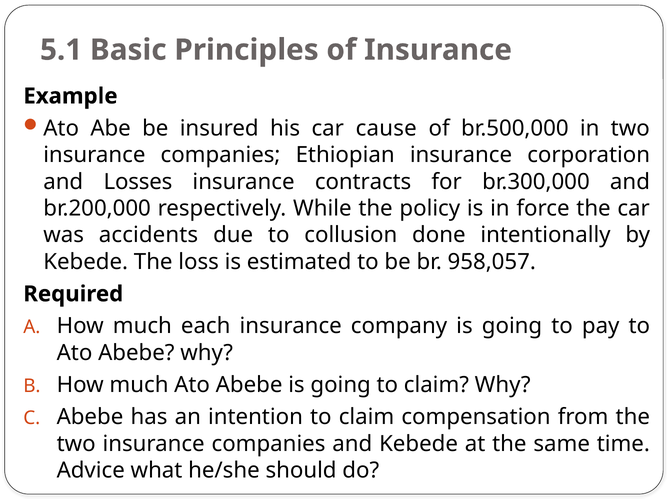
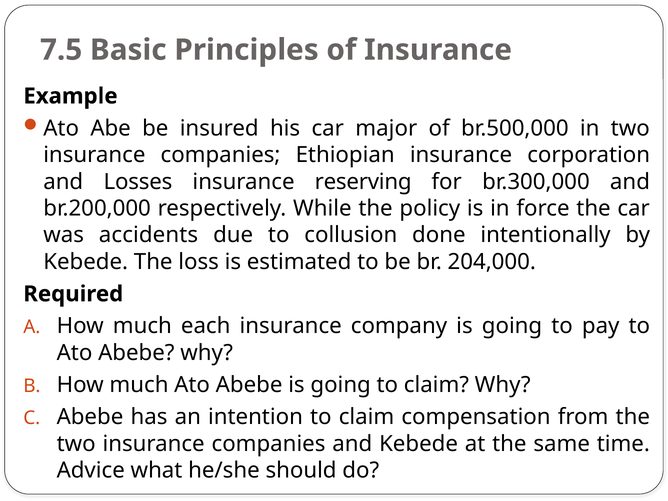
5.1: 5.1 -> 7.5
cause: cause -> major
contracts: contracts -> reserving
958,057: 958,057 -> 204,000
